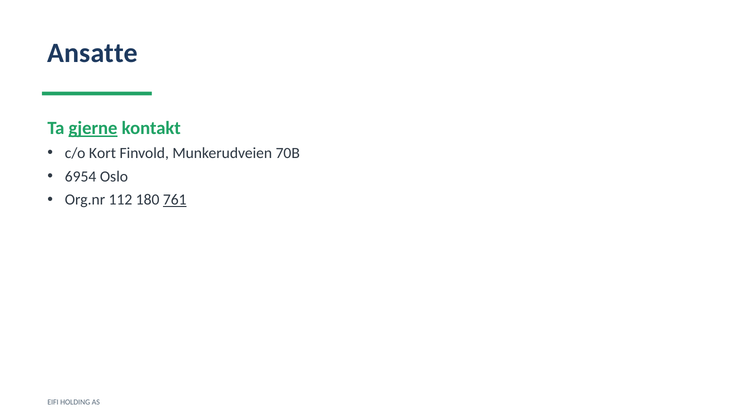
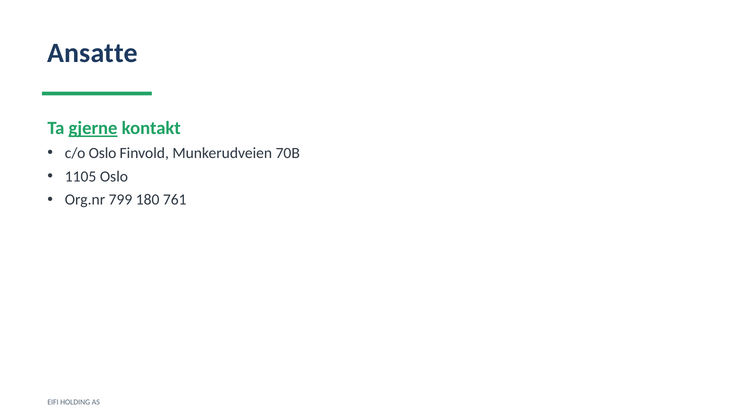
c/o Kort: Kort -> Oslo
6954: 6954 -> 1105
112: 112 -> 799
761 underline: present -> none
